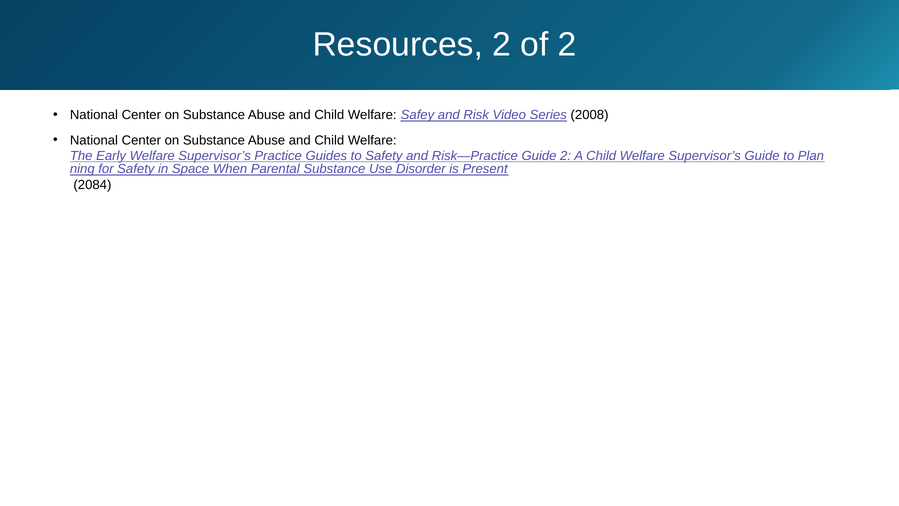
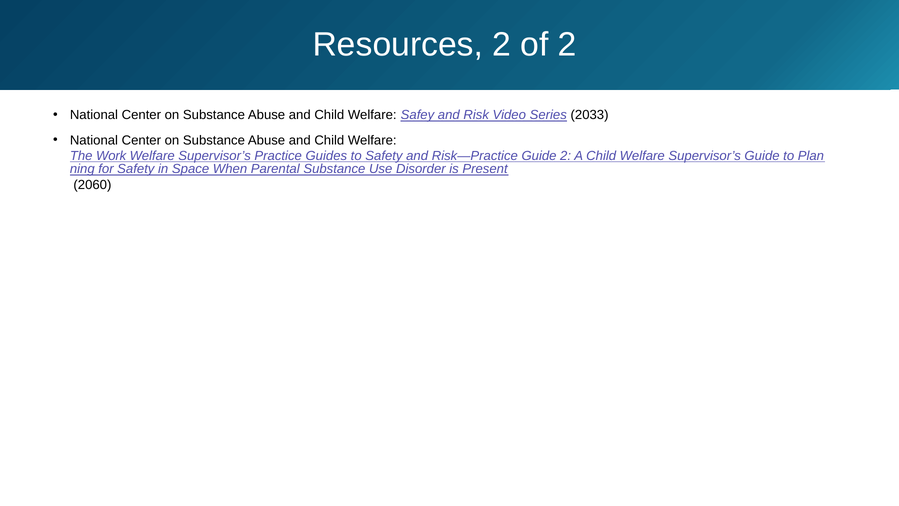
2008: 2008 -> 2033
Early: Early -> Work
2084: 2084 -> 2060
